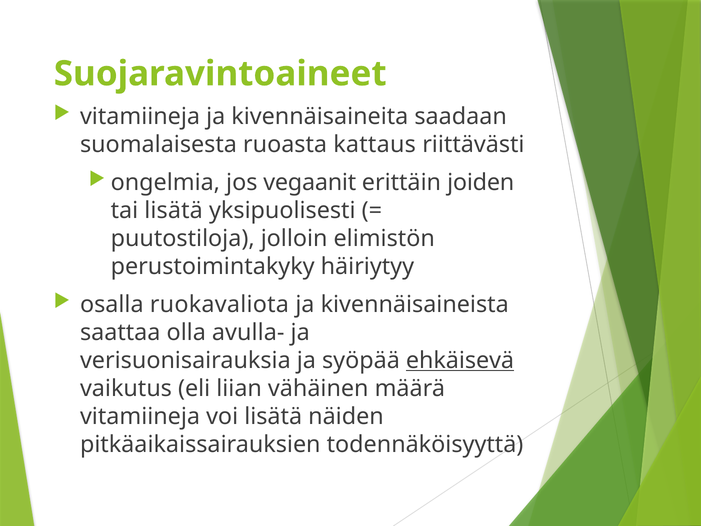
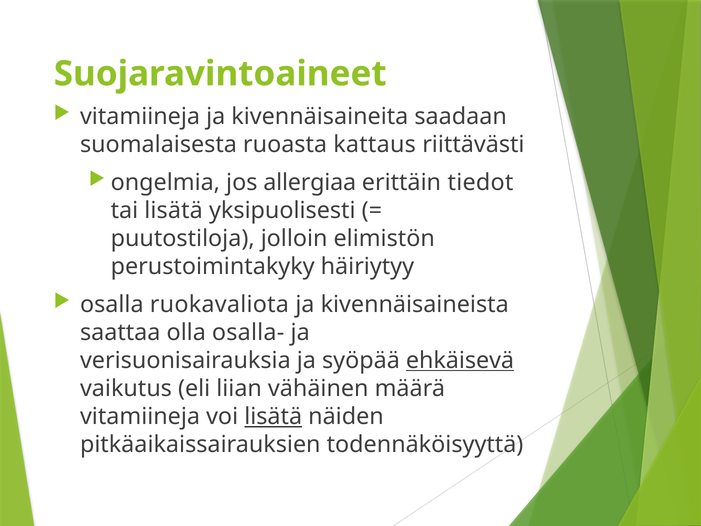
vegaanit: vegaanit -> allergiaa
joiden: joiden -> tiedot
avulla-: avulla- -> osalla-
lisätä at (273, 416) underline: none -> present
